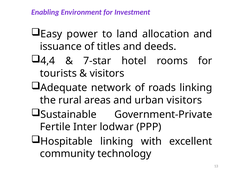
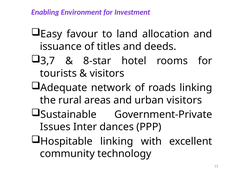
power: power -> favour
4,4: 4,4 -> 3,7
7-star: 7-star -> 8-star
Fertile: Fertile -> Issues
lodwar: lodwar -> dances
